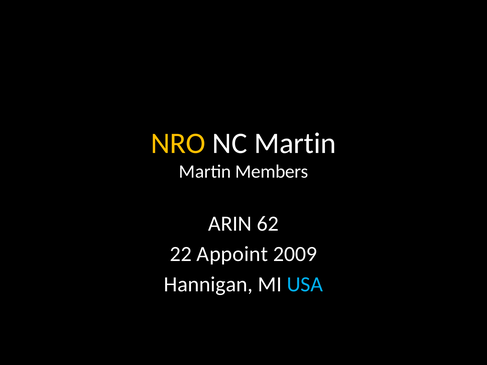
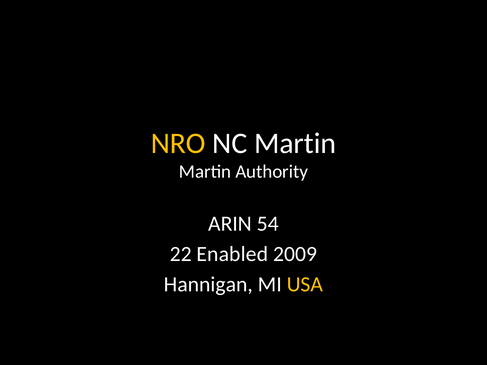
Members: Members -> Authority
62: 62 -> 54
Appoint: Appoint -> Enabled
USA colour: light blue -> yellow
